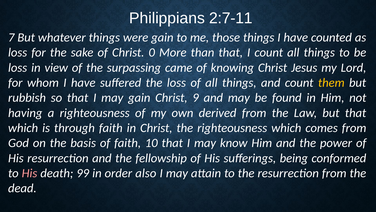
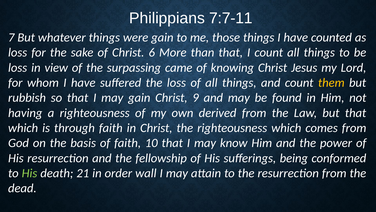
2:7-11: 2:7-11 -> 7:7-11
0: 0 -> 6
His at (29, 173) colour: pink -> light green
99: 99 -> 21
also: also -> wall
